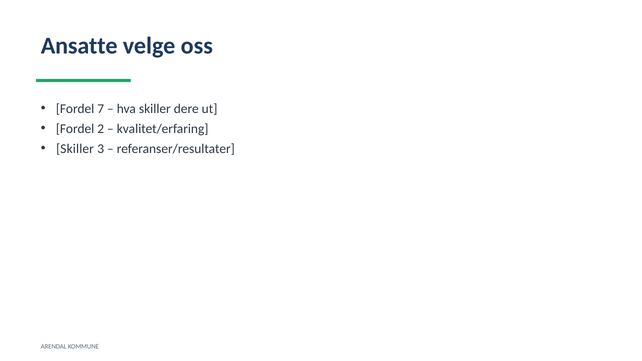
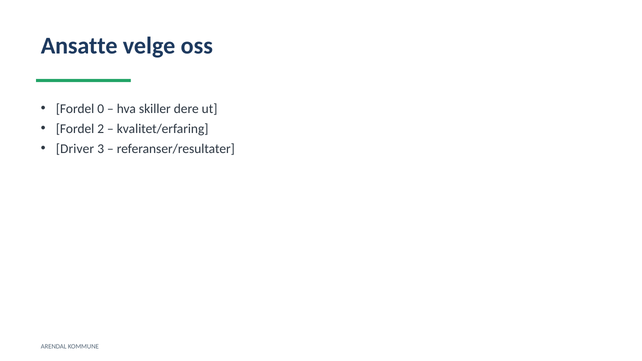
7: 7 -> 0
Skiller at (75, 149): Skiller -> Driver
